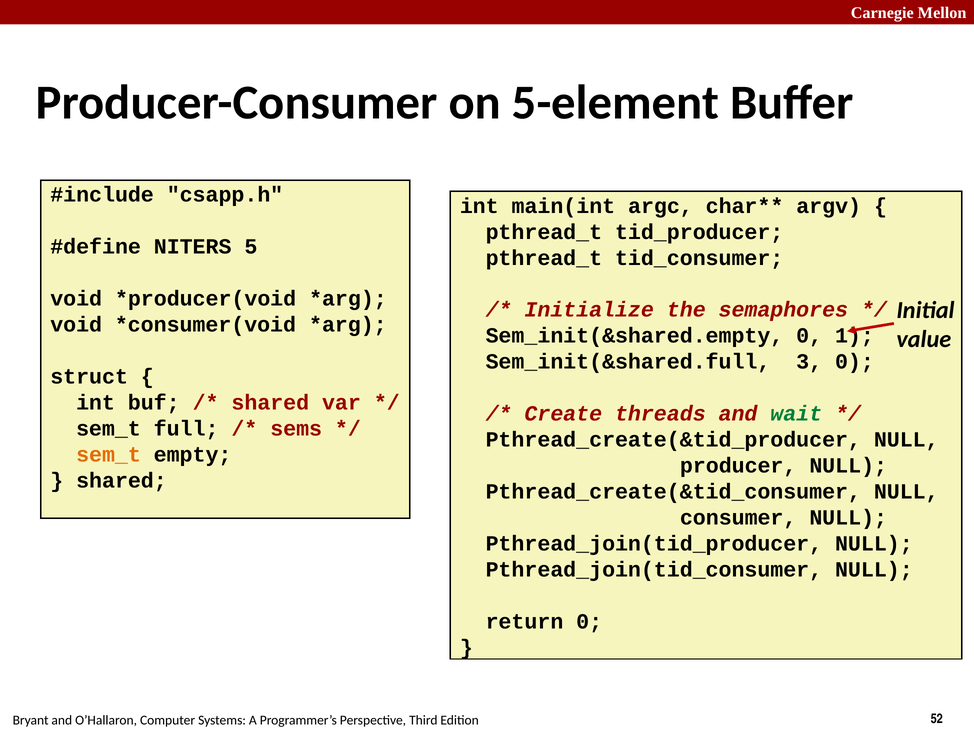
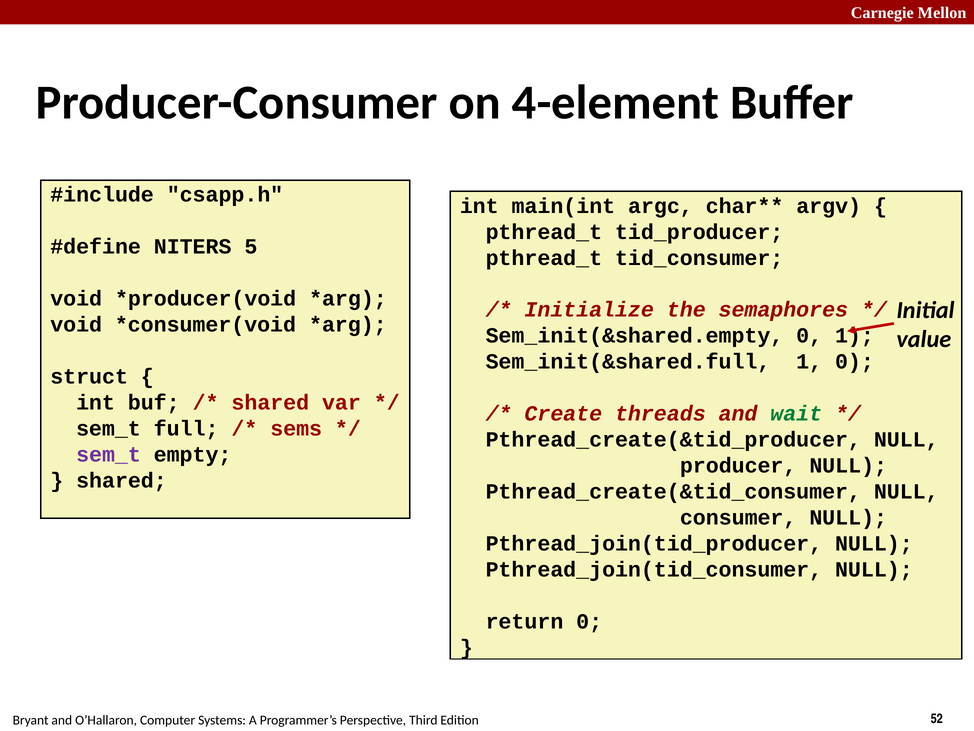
5-element: 5-element -> 4-element
Sem_init(&shared.full 3: 3 -> 1
sem_t at (109, 454) colour: orange -> purple
